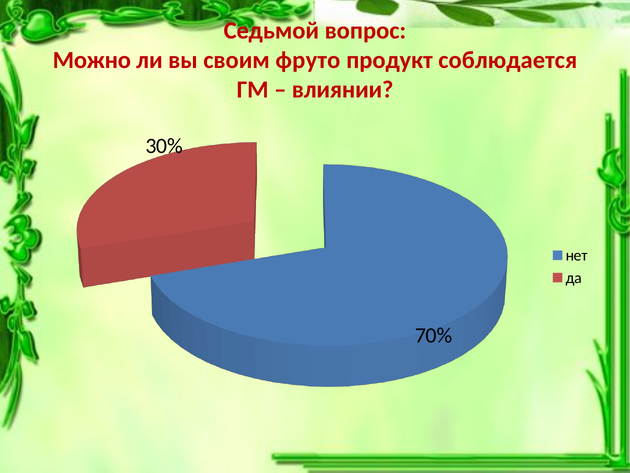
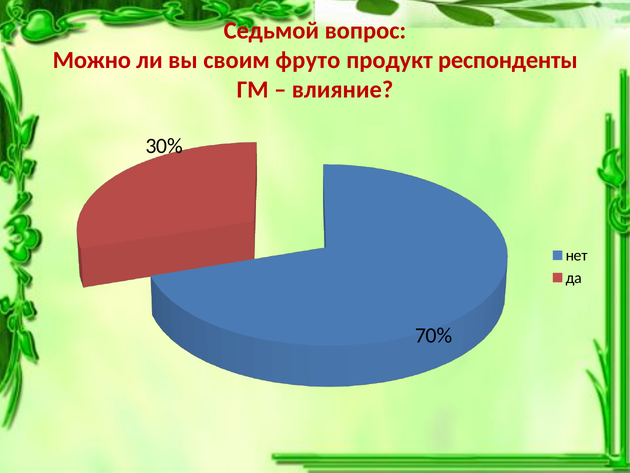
соблюдается: соблюдается -> респонденты
влиянии: влиянии -> влияние
